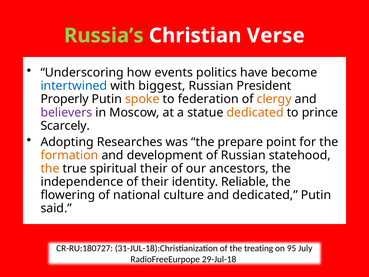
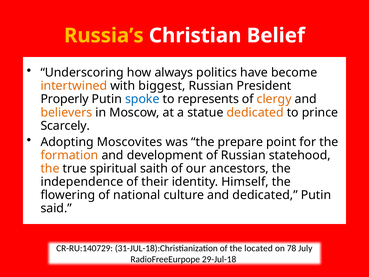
Russia’s colour: light green -> yellow
Verse: Verse -> Belief
events: events -> always
intertwined colour: blue -> orange
spoke colour: orange -> blue
federation: federation -> represents
believers colour: purple -> orange
Researches: Researches -> Moscovites
spiritual their: their -> saith
Reliable: Reliable -> Himself
CR-RU:180727: CR-RU:180727 -> CR-RU:140729
treating: treating -> located
95: 95 -> 78
